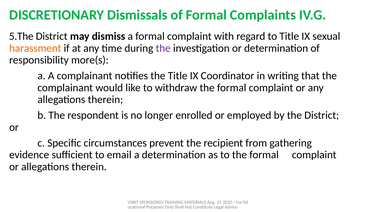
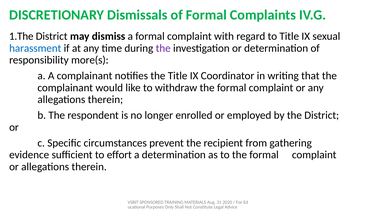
5.The: 5.The -> 1.The
harassment colour: orange -> blue
email: email -> effort
